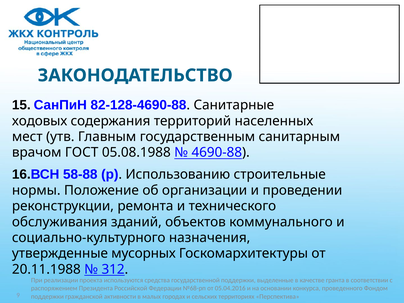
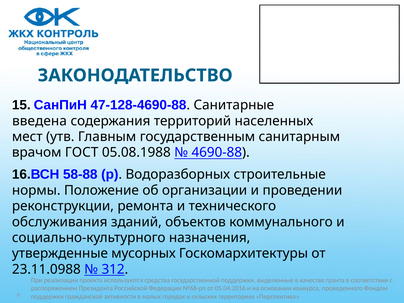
82-128-4690-88: 82-128-4690-88 -> 47-128-4690-88
ходовых: ходовых -> введена
Использованию: Использованию -> Водоразборных
20.11.1988: 20.11.1988 -> 23.11.0988
